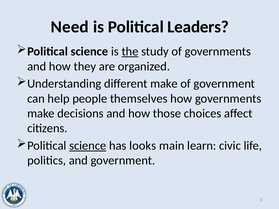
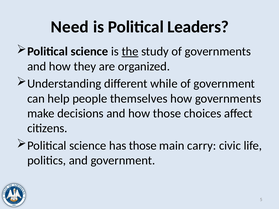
different make: make -> while
science at (88, 146) underline: present -> none
has looks: looks -> those
learn: learn -> carry
